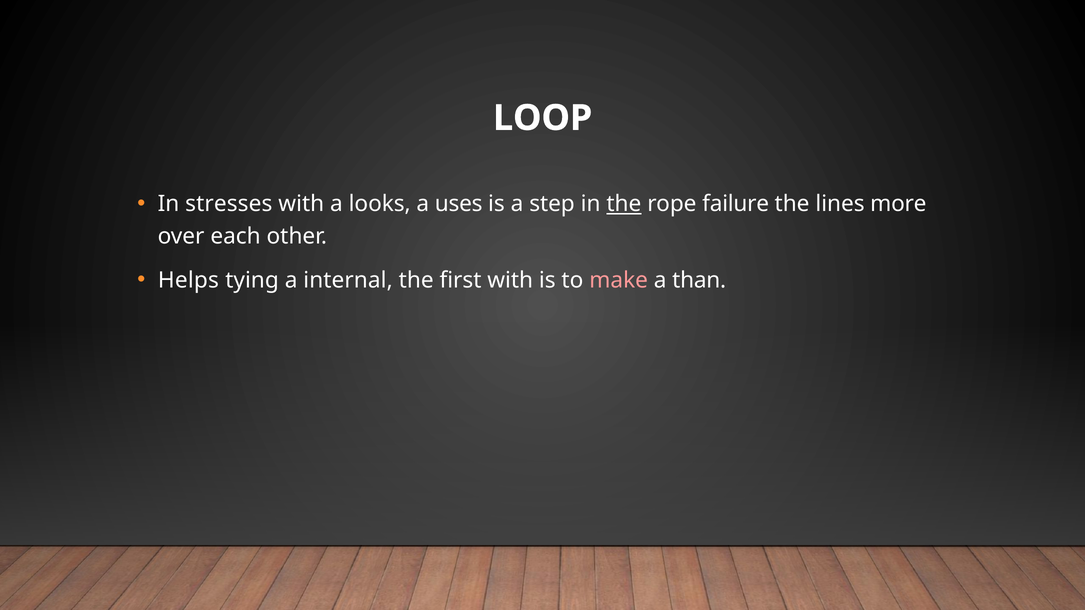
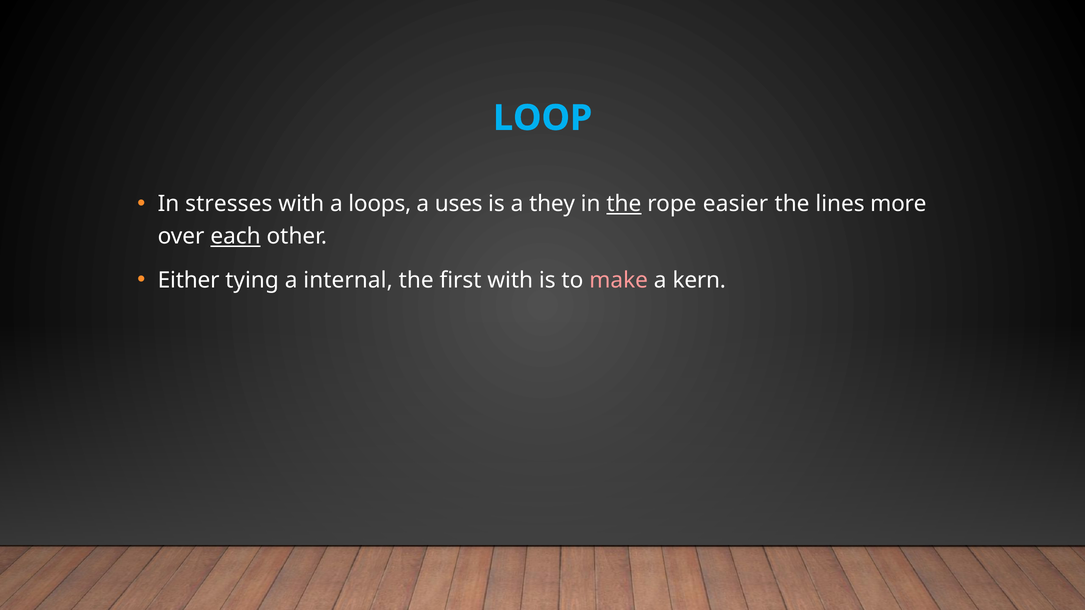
LOOP colour: white -> light blue
looks: looks -> loops
step: step -> they
failure: failure -> easier
each underline: none -> present
Helps: Helps -> Either
than: than -> kern
